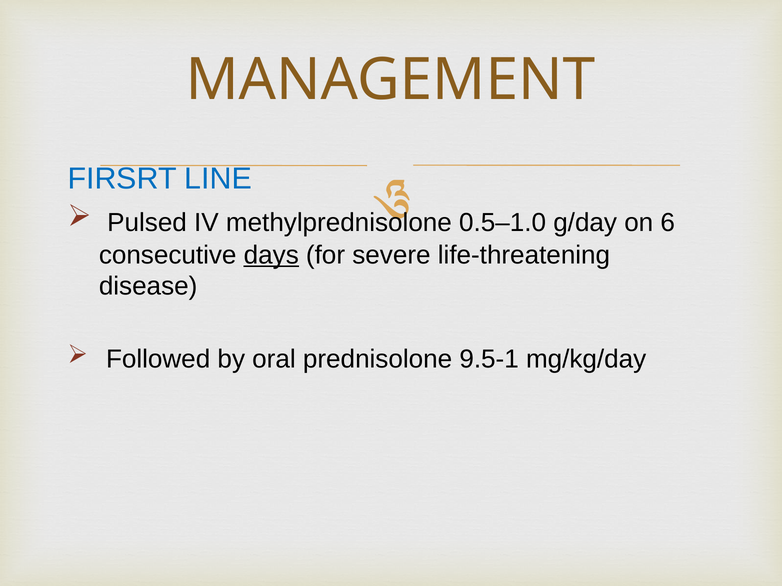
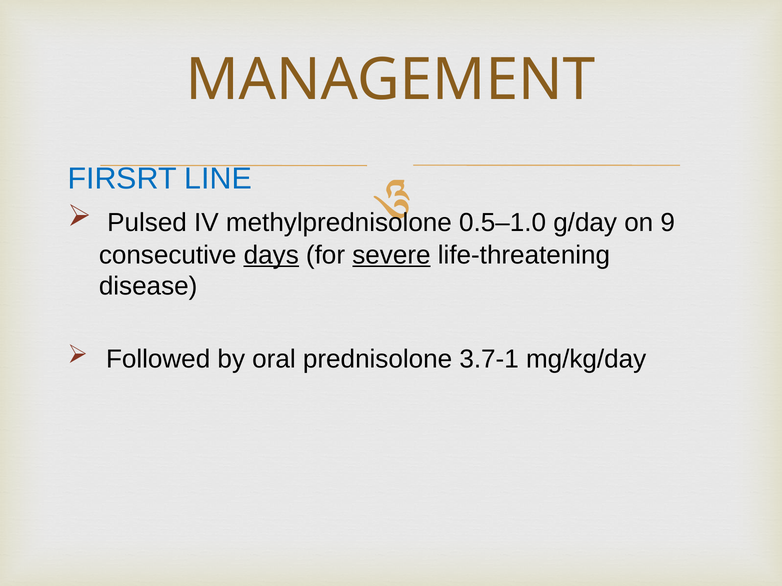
6: 6 -> 9
severe underline: none -> present
9.5‐1: 9.5‐1 -> 3.7‐1
